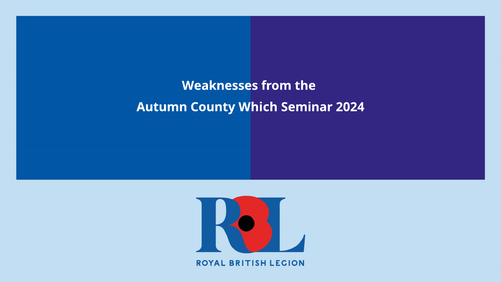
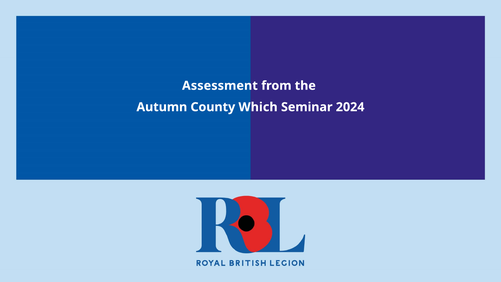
Weaknesses: Weaknesses -> Assessment
